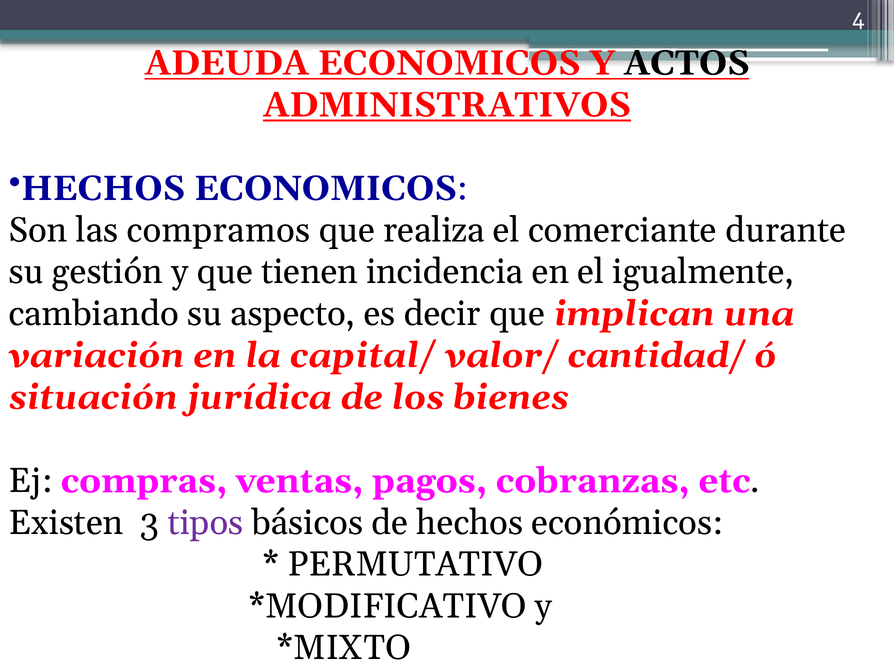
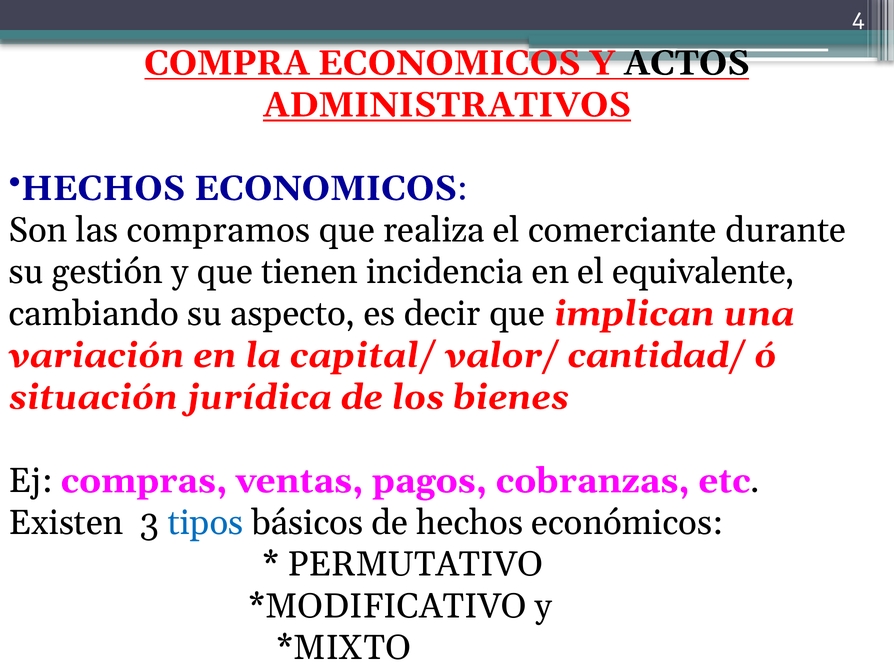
ADEUDA: ADEUDA -> COMPRA
igualmente: igualmente -> equivalente
tipos colour: purple -> blue
